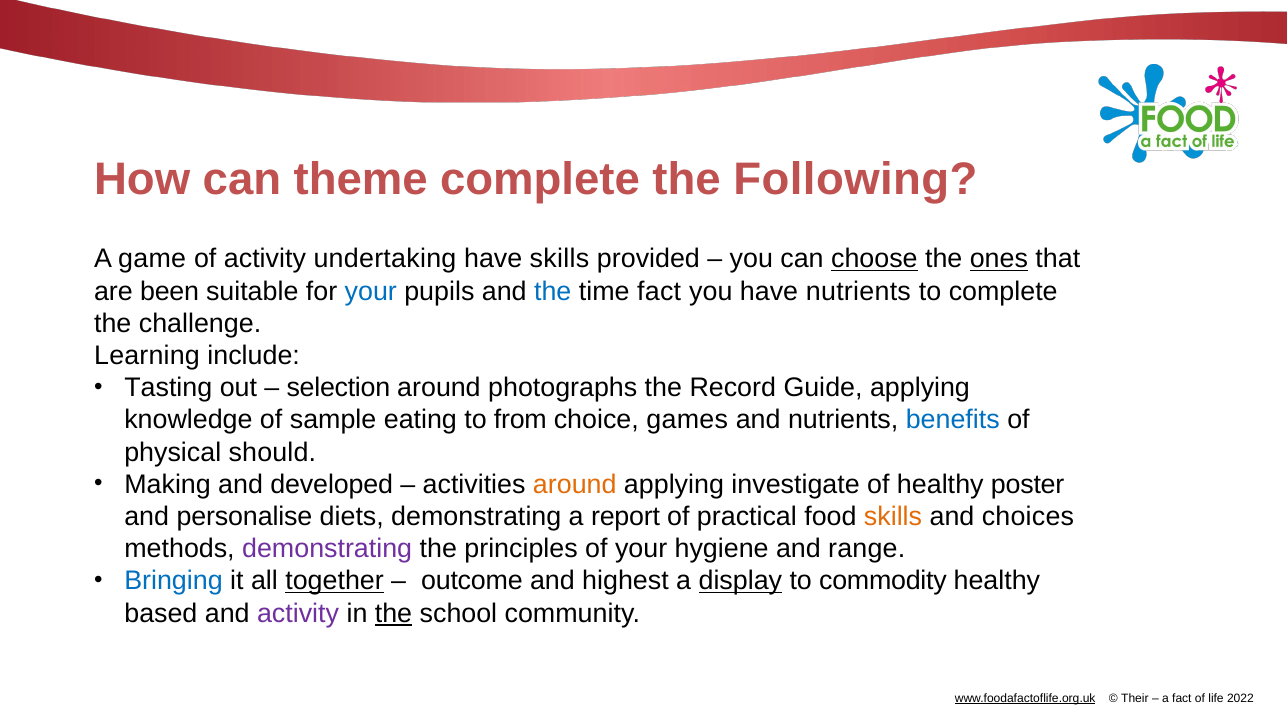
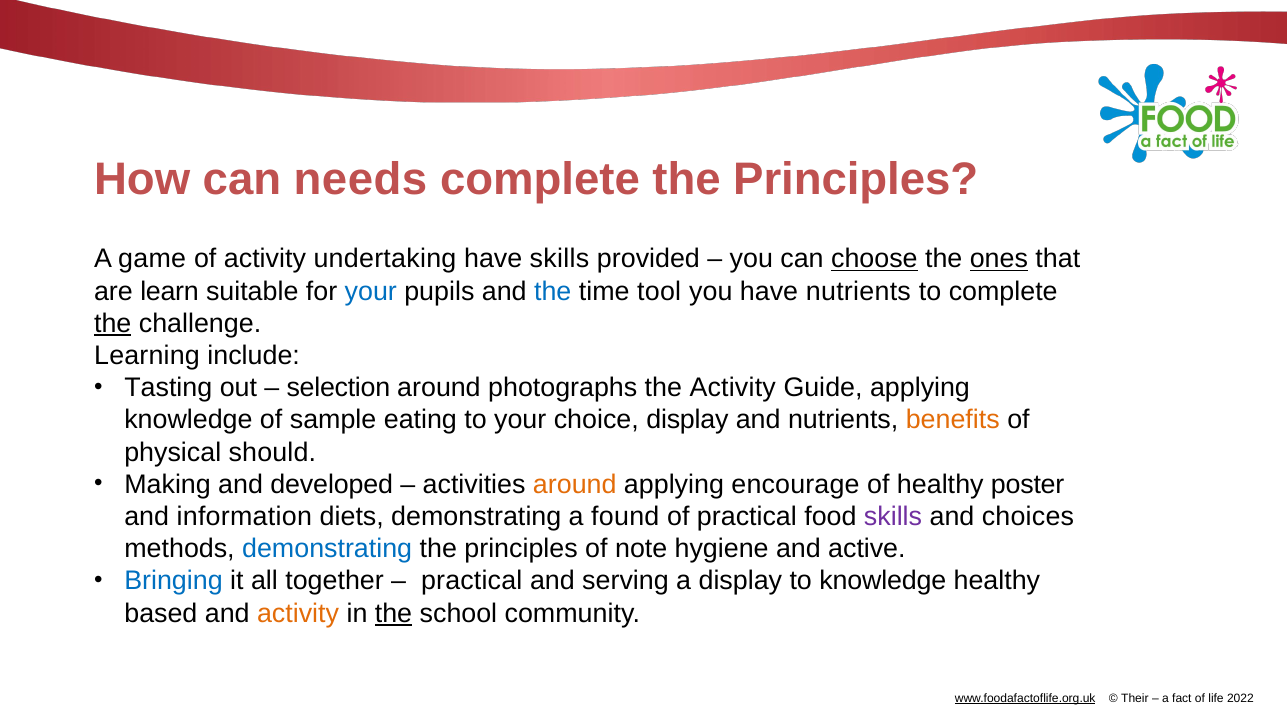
theme: theme -> needs
complete the Following: Following -> Principles
been: been -> learn
time fact: fact -> tool
the at (113, 323) underline: none -> present
the Record: Record -> Activity
to from: from -> your
choice games: games -> display
benefits colour: blue -> orange
investigate: investigate -> encourage
personalise: personalise -> information
report: report -> found
skills at (893, 517) colour: orange -> purple
demonstrating at (327, 549) colour: purple -> blue
of your: your -> note
range: range -> active
together underline: present -> none
outcome at (472, 581): outcome -> practical
highest: highest -> serving
display at (740, 581) underline: present -> none
to commodity: commodity -> knowledge
activity at (298, 613) colour: purple -> orange
